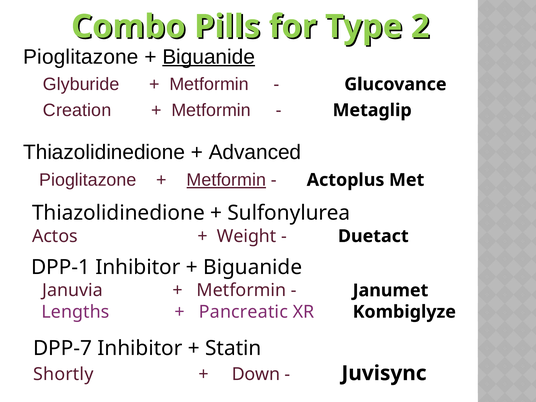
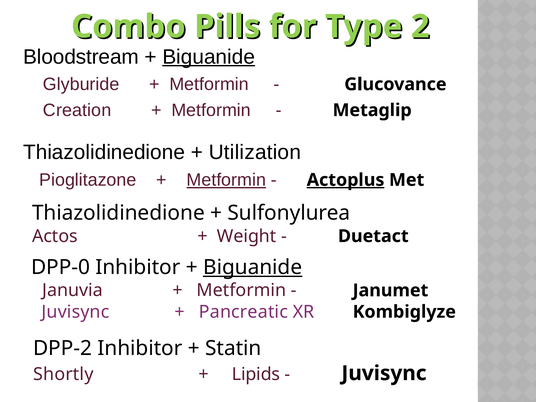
Pioglitazone at (81, 57): Pioglitazone -> Bloodstream
Advanced: Advanced -> Utilization
Actoplus underline: none -> present
DPP-1: DPP-1 -> DPP-0
Biguanide at (253, 267) underline: none -> present
Lengths at (75, 312): Lengths -> Juvisync
DPP-7: DPP-7 -> DPP-2
Down: Down -> Lipids
